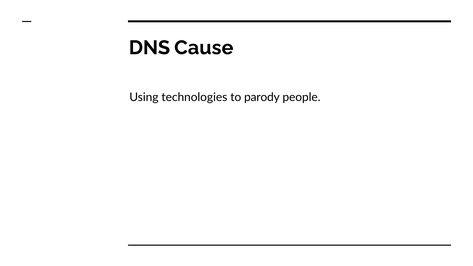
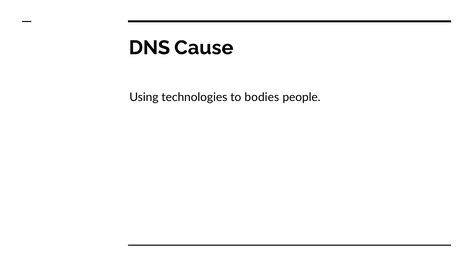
parody: parody -> bodies
